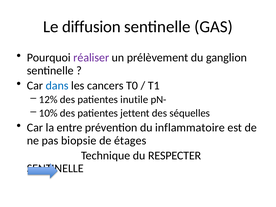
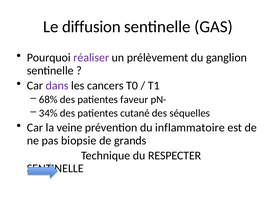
dans colour: blue -> purple
12%: 12% -> 68%
inutile: inutile -> faveur
10%: 10% -> 34%
jettent: jettent -> cutané
entre: entre -> veine
étages: étages -> grands
